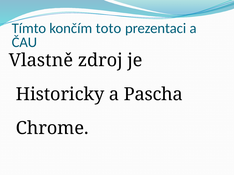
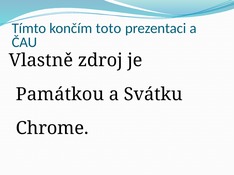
Historicky: Historicky -> Památkou
Pascha: Pascha -> Svátku
